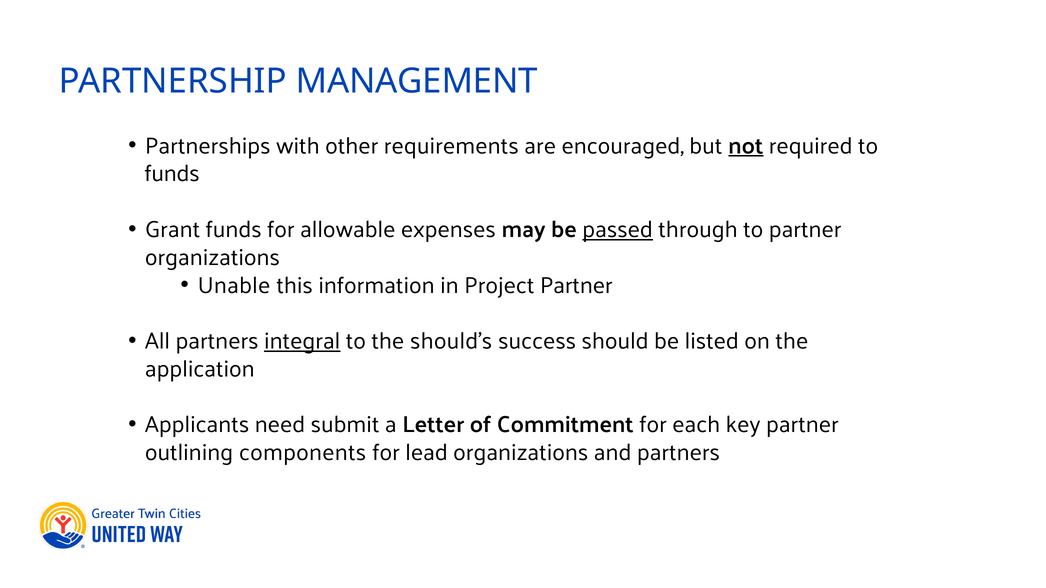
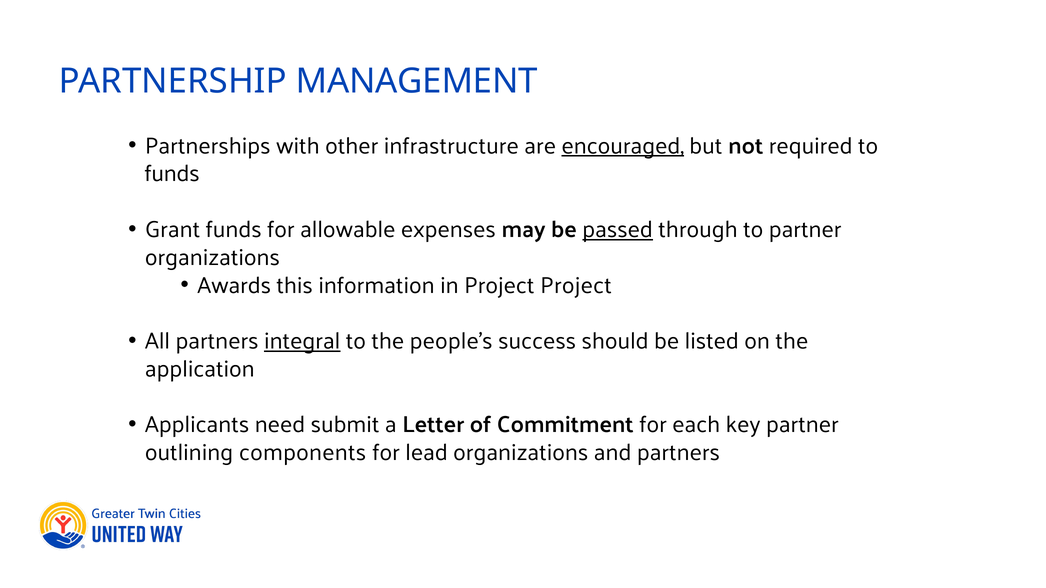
requirements: requirements -> infrastructure
encouraged underline: none -> present
not underline: present -> none
Unable: Unable -> Awards
Project Partner: Partner -> Project
should’s: should’s -> people’s
